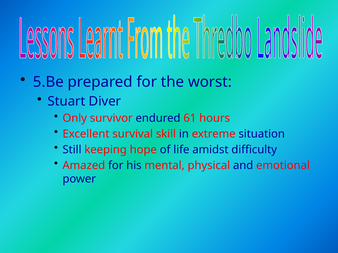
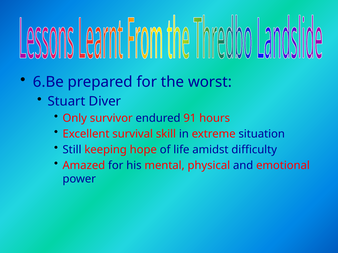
5.Be: 5.Be -> 6.Be
61: 61 -> 91
